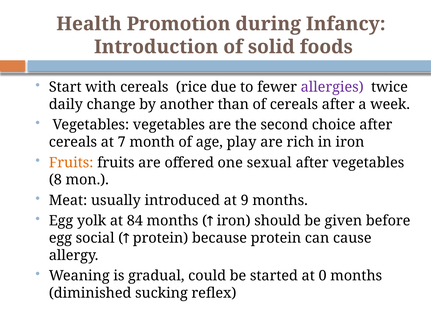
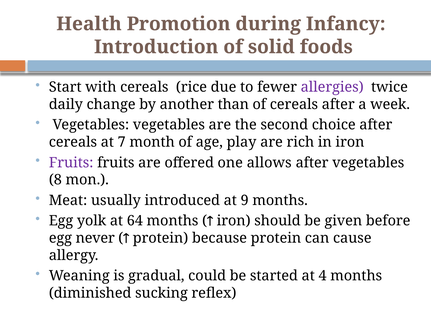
Fruits at (71, 163) colour: orange -> purple
sexual: sexual -> allows
84: 84 -> 64
social: social -> never
0: 0 -> 4
